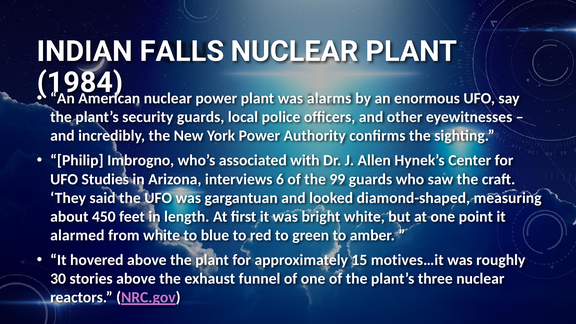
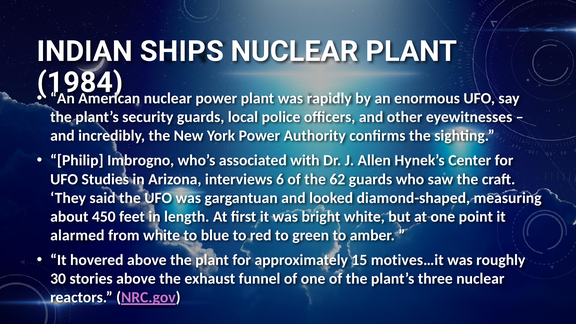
FALLS: FALLS -> SHIPS
alarms: alarms -> rapidly
99: 99 -> 62
